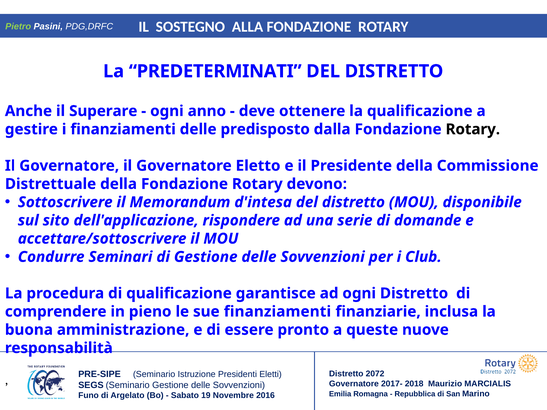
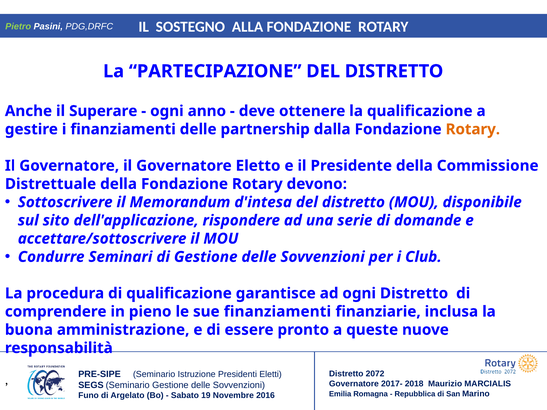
PREDETERMINATI: PREDETERMINATI -> PARTECIPAZIONE
predisposto: predisposto -> partnership
Rotary at (473, 129) colour: black -> orange
